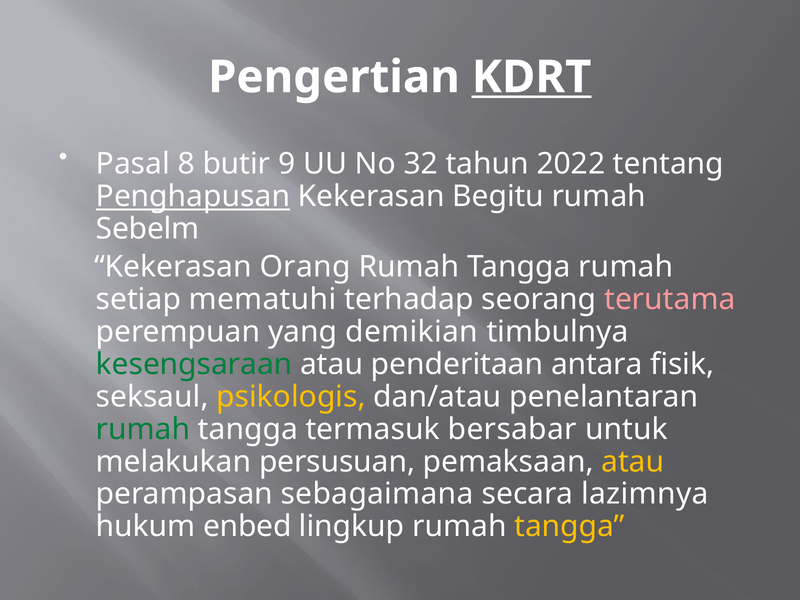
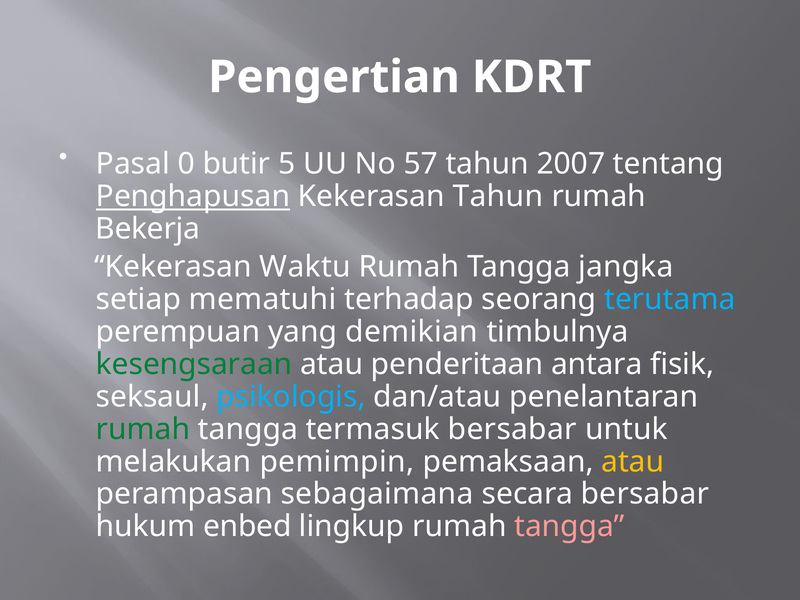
KDRT underline: present -> none
8: 8 -> 0
9: 9 -> 5
32: 32 -> 57
2022: 2022 -> 2007
Kekerasan Begitu: Begitu -> Tahun
Sebelm: Sebelm -> Bekerja
Orang: Orang -> Waktu
Tangga rumah: rumah -> jangka
terutama colour: pink -> light blue
psikologis colour: yellow -> light blue
persusuan: persusuan -> pemimpin
secara lazimnya: lazimnya -> bersabar
tangga at (570, 527) colour: yellow -> pink
